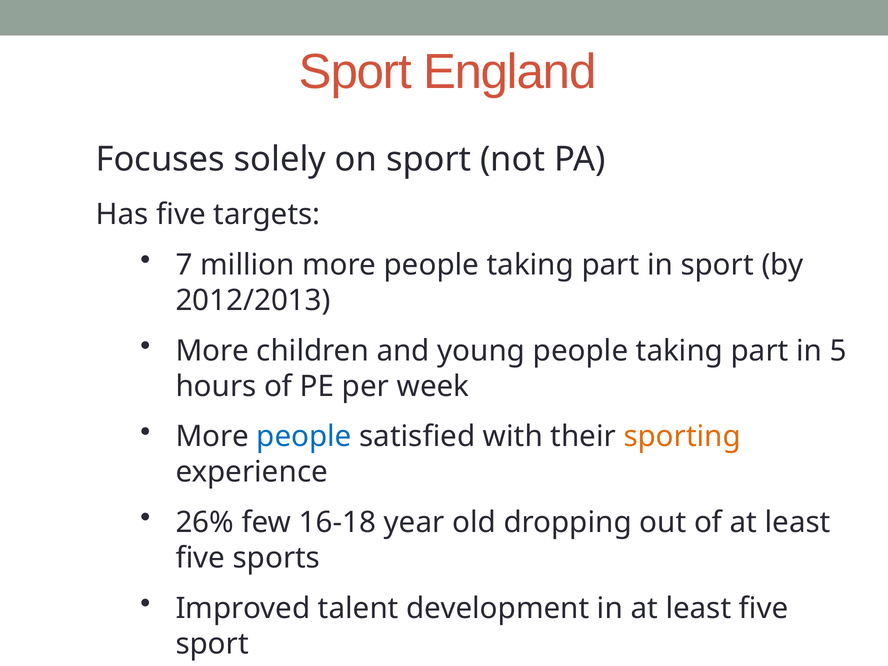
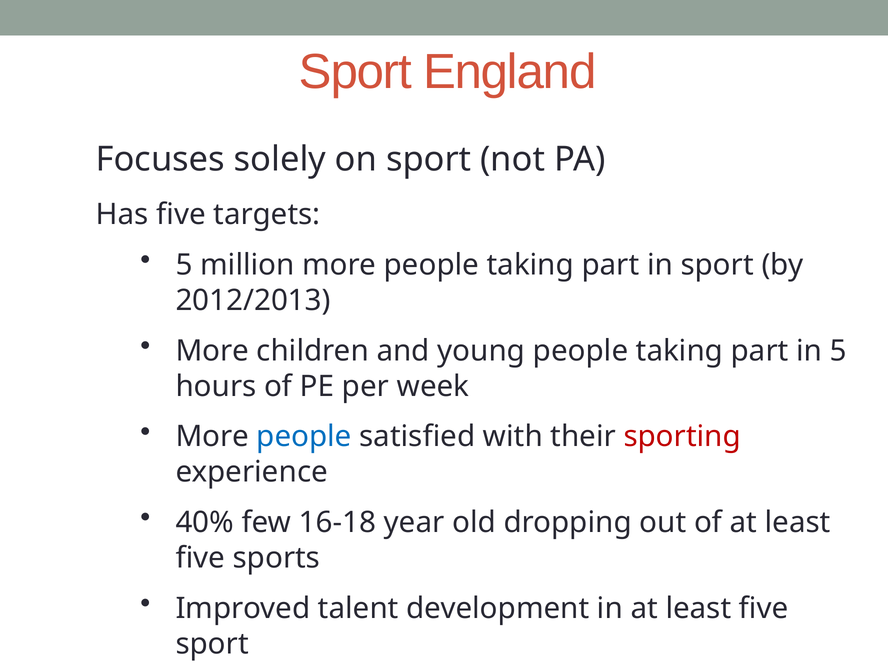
7 at (184, 265): 7 -> 5
sporting colour: orange -> red
26%: 26% -> 40%
